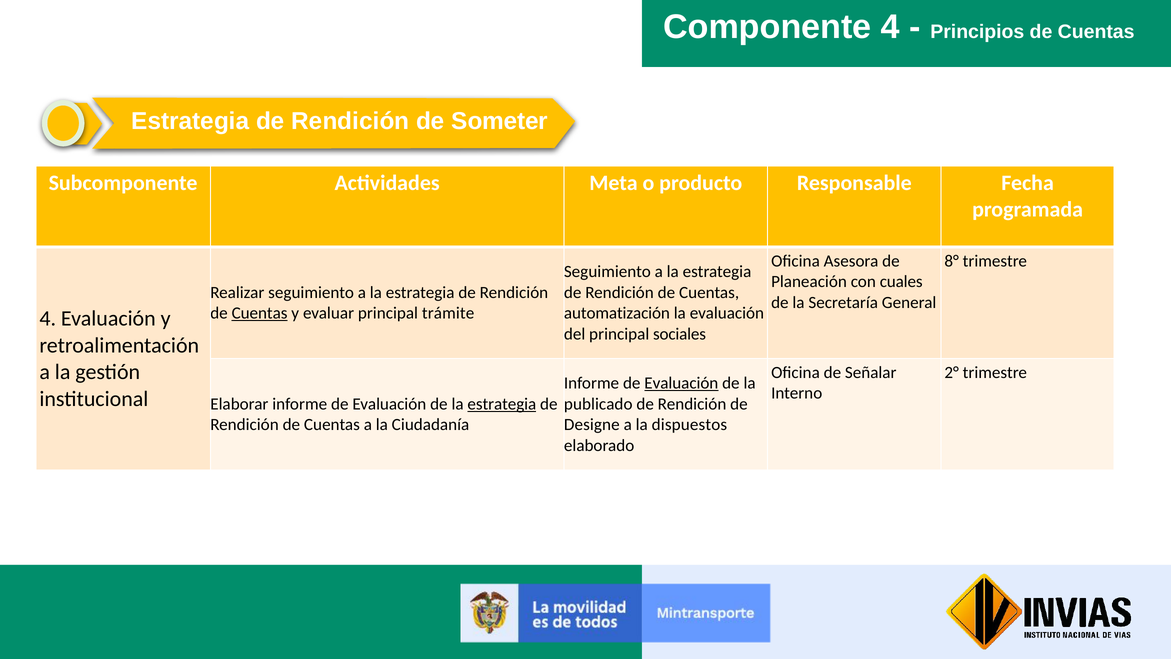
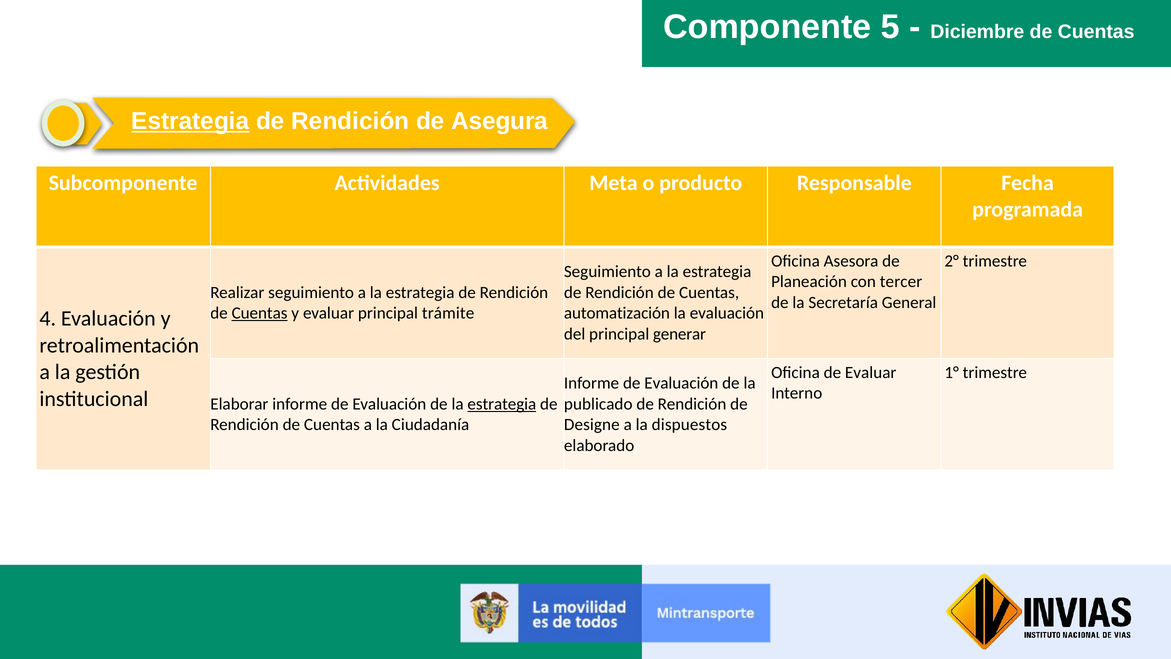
Componente 4: 4 -> 5
Principios: Principios -> Diciembre
Estrategia at (190, 121) underline: none -> present
Someter: Someter -> Asegura
8°: 8° -> 2°
cuales: cuales -> tercer
sociales: sociales -> generar
de Señalar: Señalar -> Evaluar
2°: 2° -> 1°
Evaluación at (681, 383) underline: present -> none
